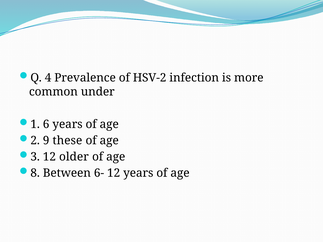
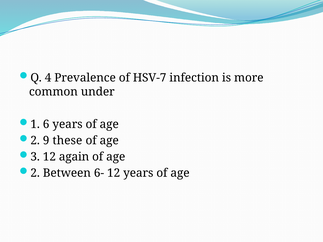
HSV-2: HSV-2 -> HSV-7
older: older -> again
8 at (35, 173): 8 -> 2
